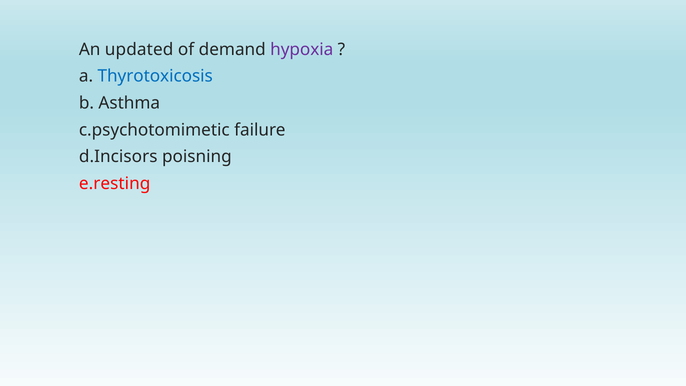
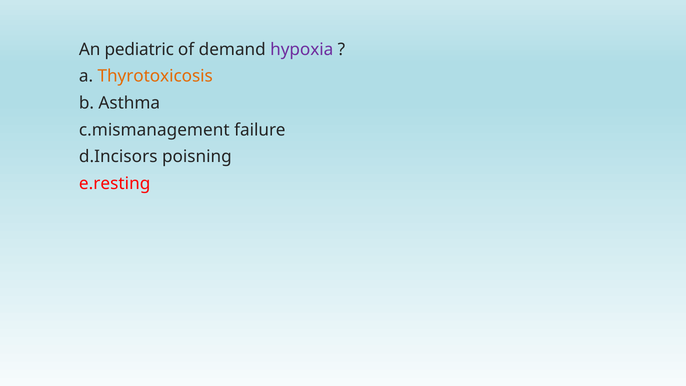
updated: updated -> pediatric
Thyrotoxicosis colour: blue -> orange
c.psychotomimetic: c.psychotomimetic -> c.mismanagement
